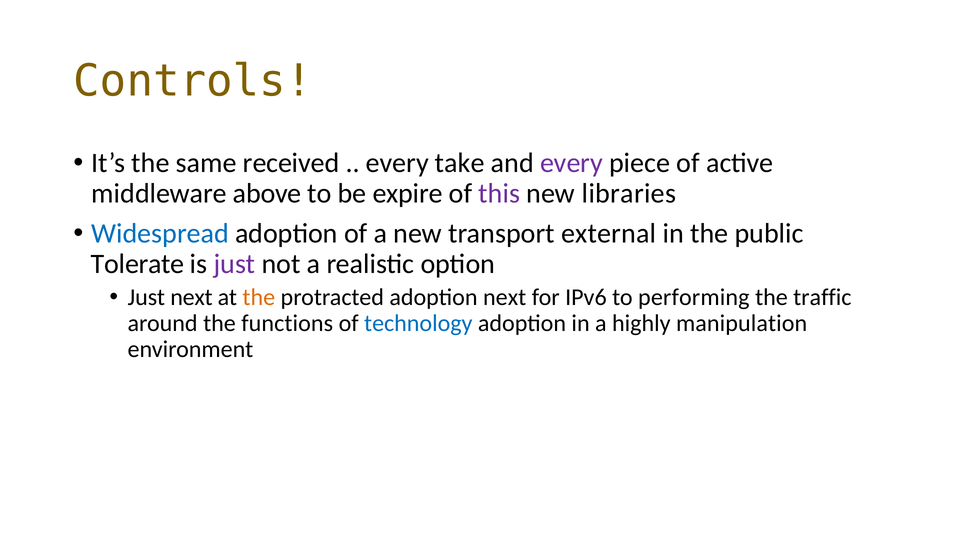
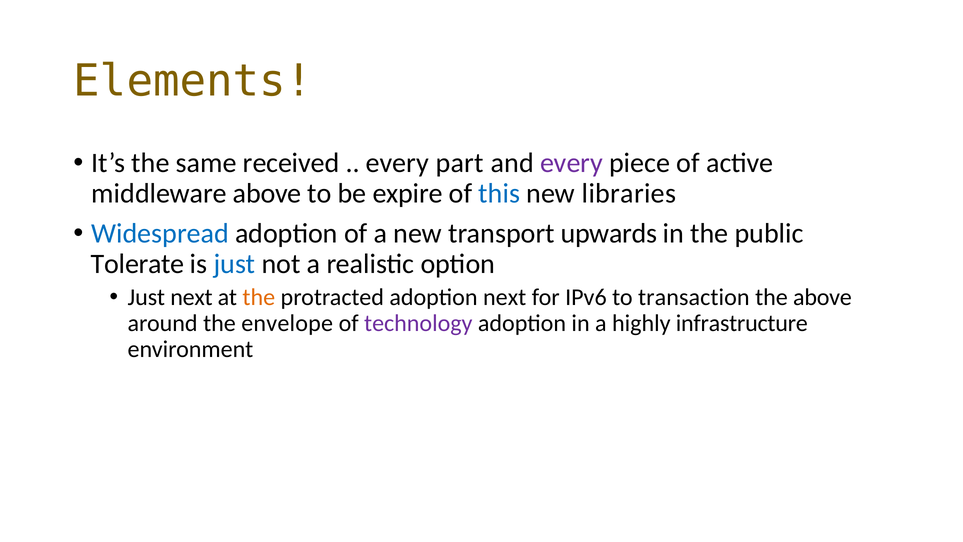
Controls: Controls -> Elements
take: take -> part
this colour: purple -> blue
external: external -> upwards
just at (234, 264) colour: purple -> blue
performing: performing -> transaction
the traffic: traffic -> above
functions: functions -> envelope
technology colour: blue -> purple
manipulation: manipulation -> infrastructure
